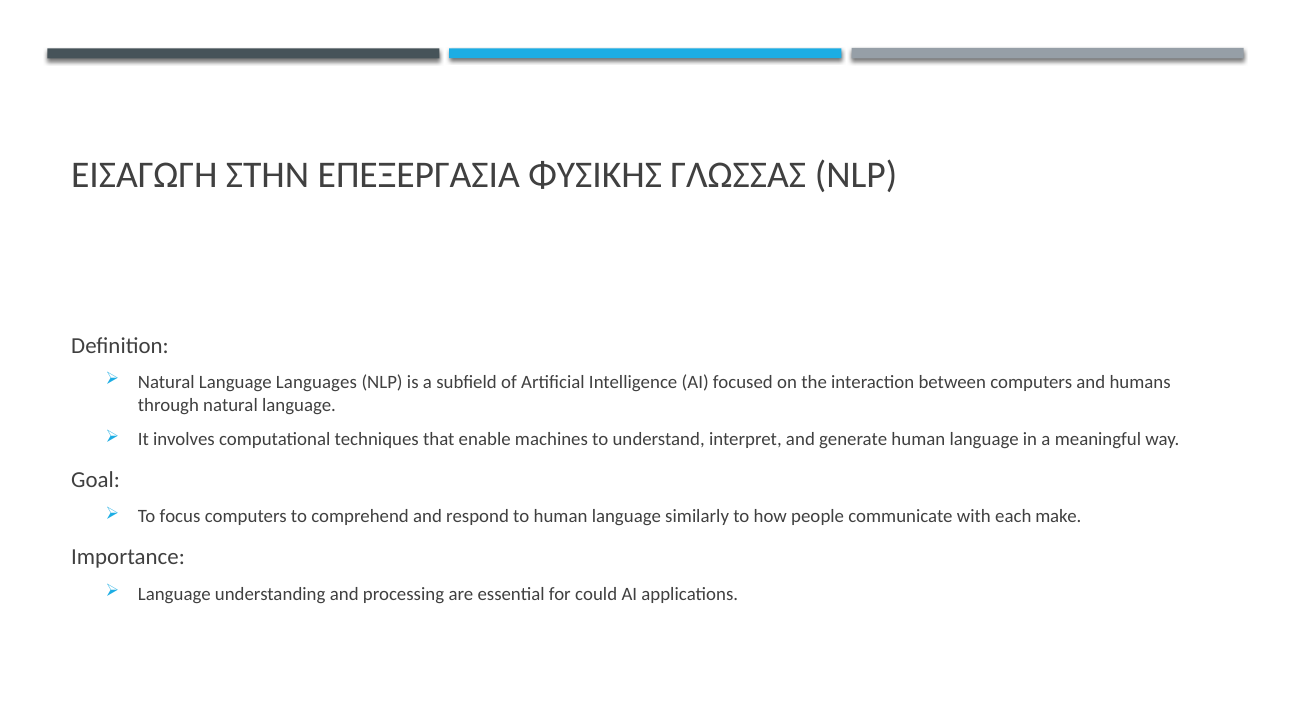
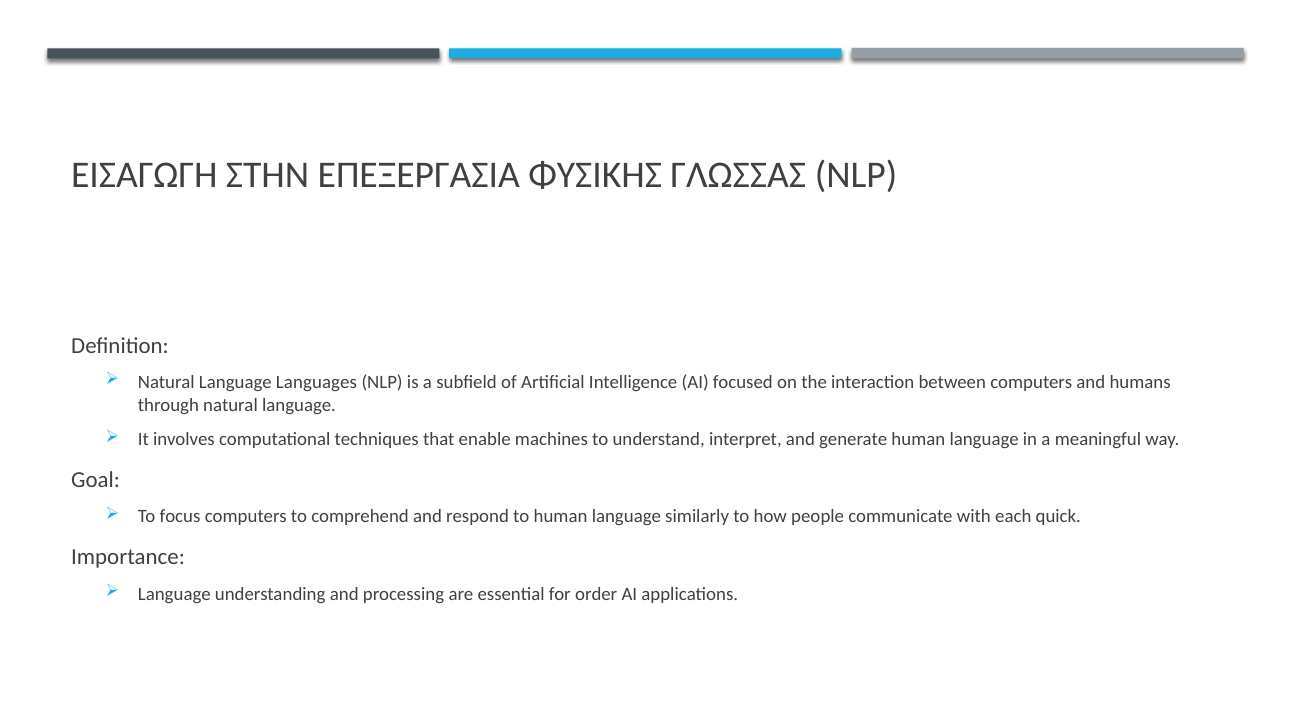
make: make -> quick
could: could -> order
